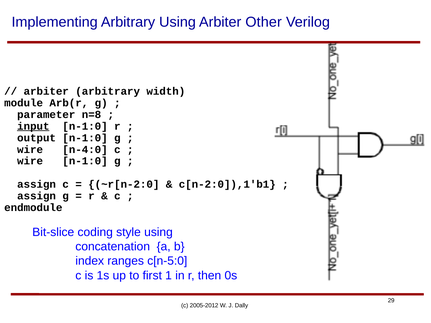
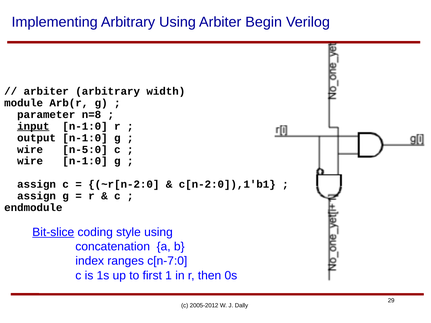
Other: Other -> Begin
n-4:0: n-4:0 -> n-5:0
Bit-slice underline: none -> present
c[n-5:0: c[n-5:0 -> c[n-7:0
